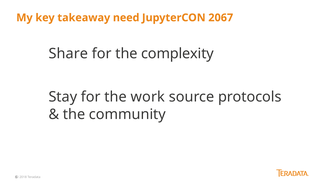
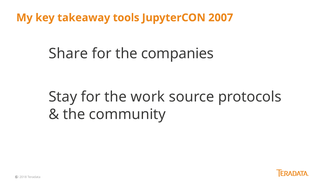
need: need -> tools
2067: 2067 -> 2007
complexity: complexity -> companies
